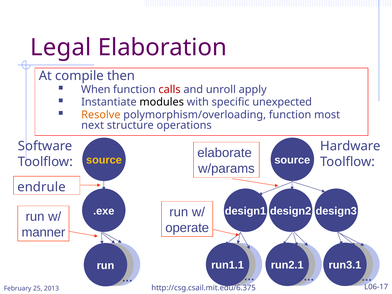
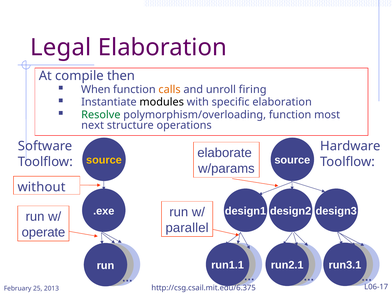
calls colour: red -> orange
apply: apply -> firing
specific unexpected: unexpected -> elaboration
Resolve colour: orange -> green
endrule: endrule -> without
operate: operate -> parallel
manner: manner -> operate
